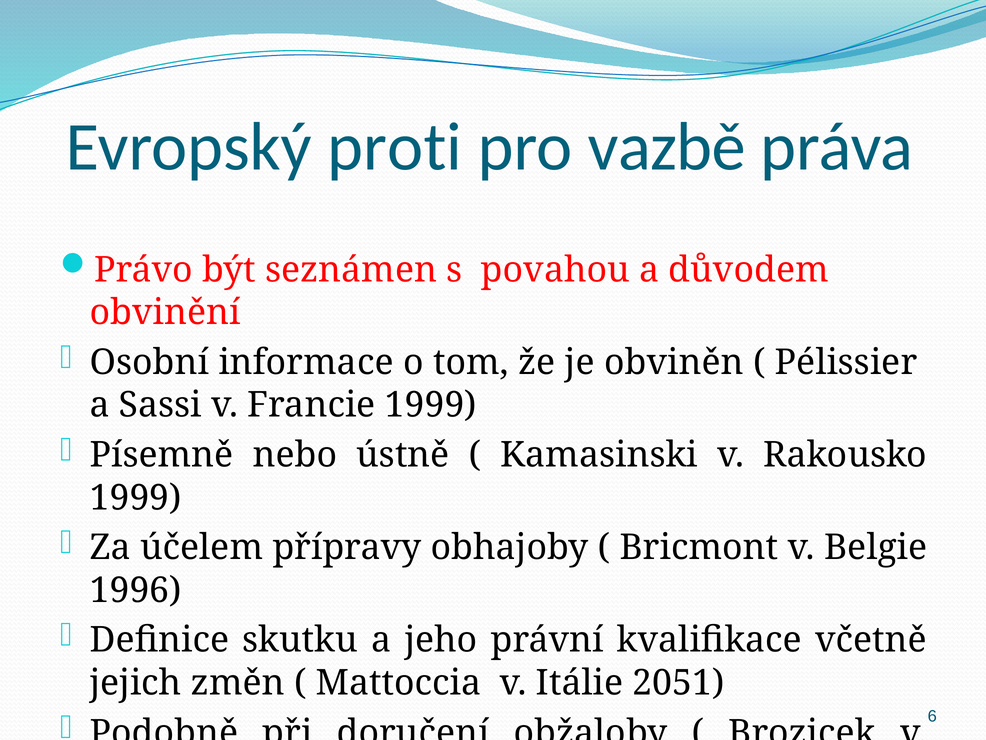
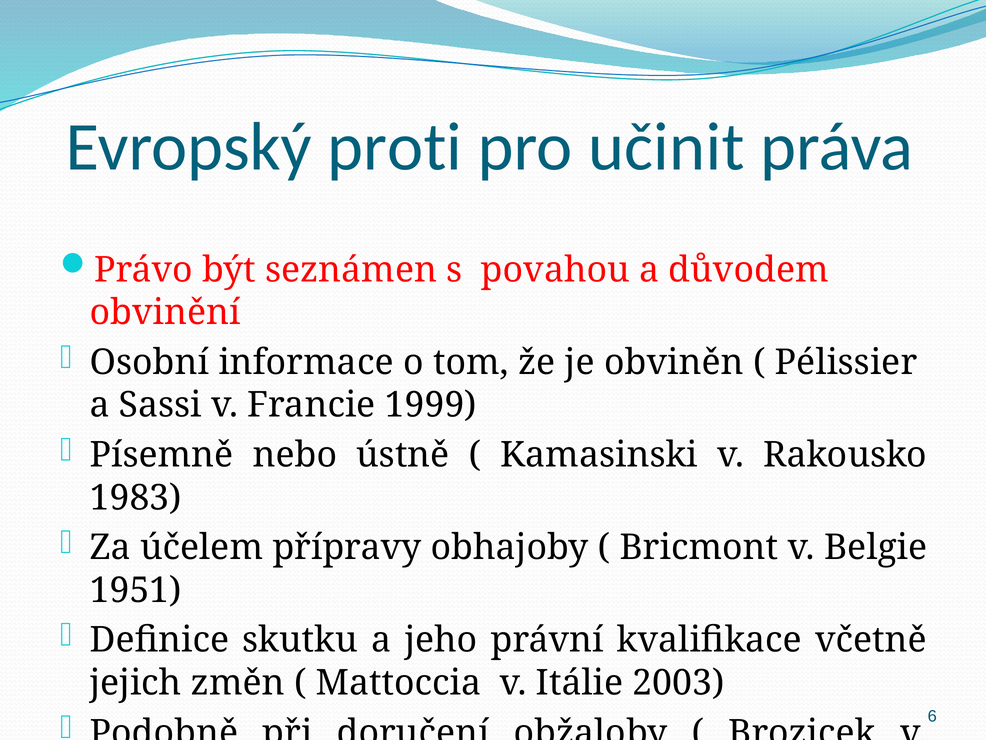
vazbě: vazbě -> učinit
1999 at (136, 497): 1999 -> 1983
1996: 1996 -> 1951
2051: 2051 -> 2003
